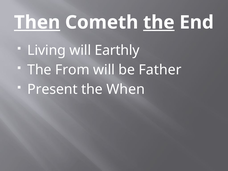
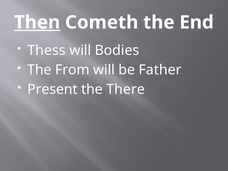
the at (159, 22) underline: present -> none
Living: Living -> Thess
Earthly: Earthly -> Bodies
When: When -> There
